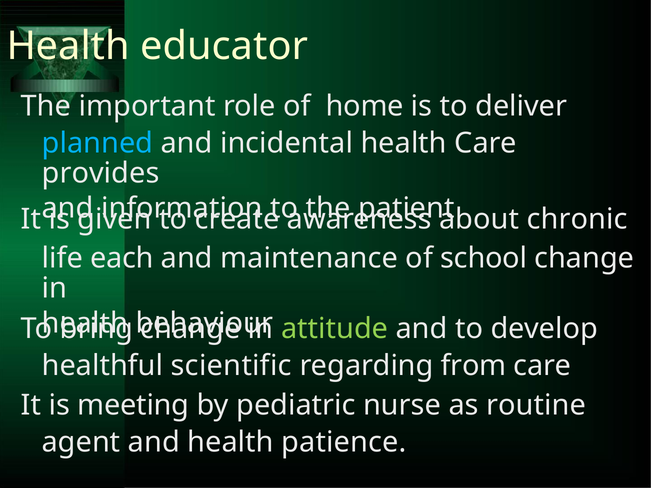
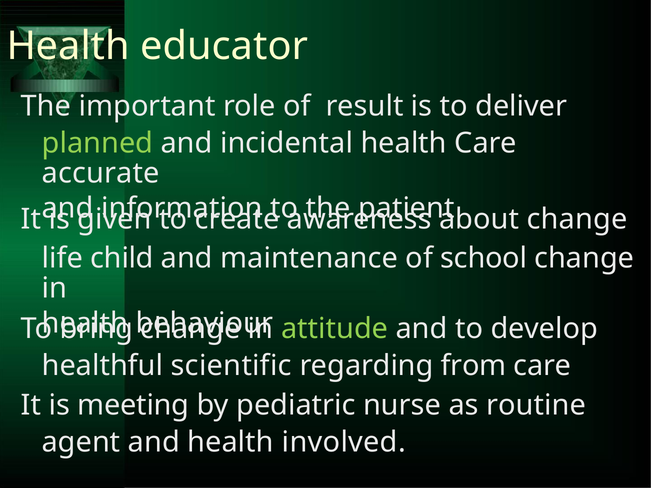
home: home -> result
planned colour: light blue -> light green
provides: provides -> accurate
about chronic: chronic -> change
each: each -> child
patience: patience -> involved
